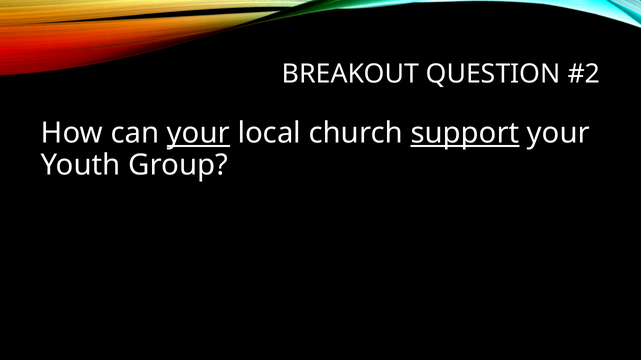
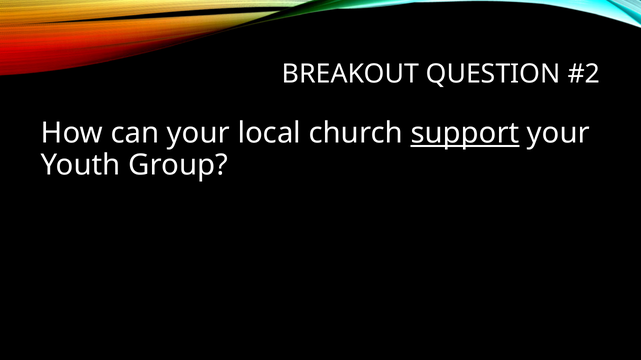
your at (198, 134) underline: present -> none
